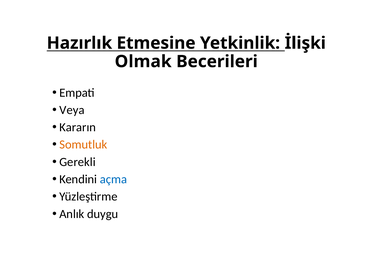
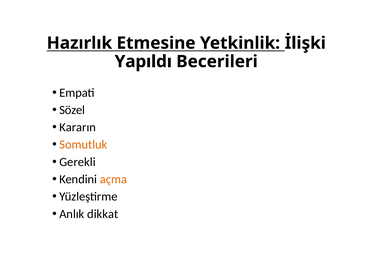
Olmak: Olmak -> Yapıldı
Veya: Veya -> Sözel
açma colour: blue -> orange
duygu: duygu -> dikkat
